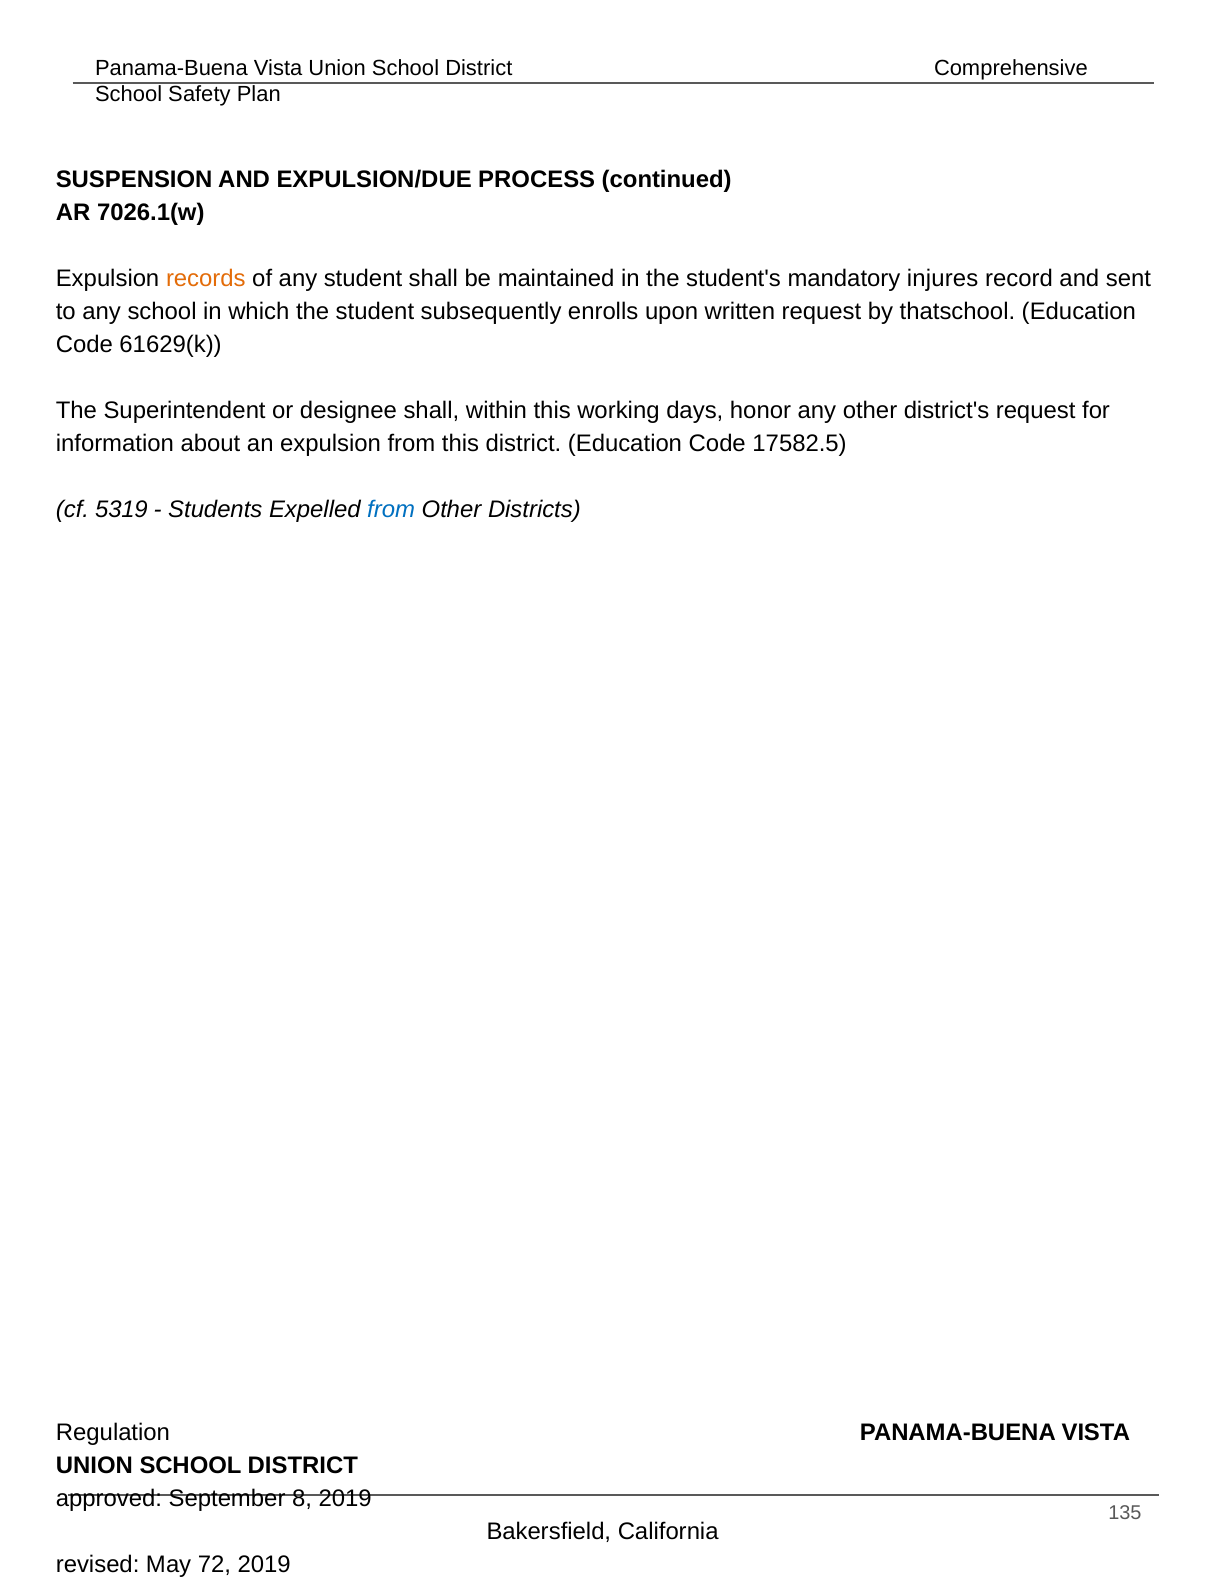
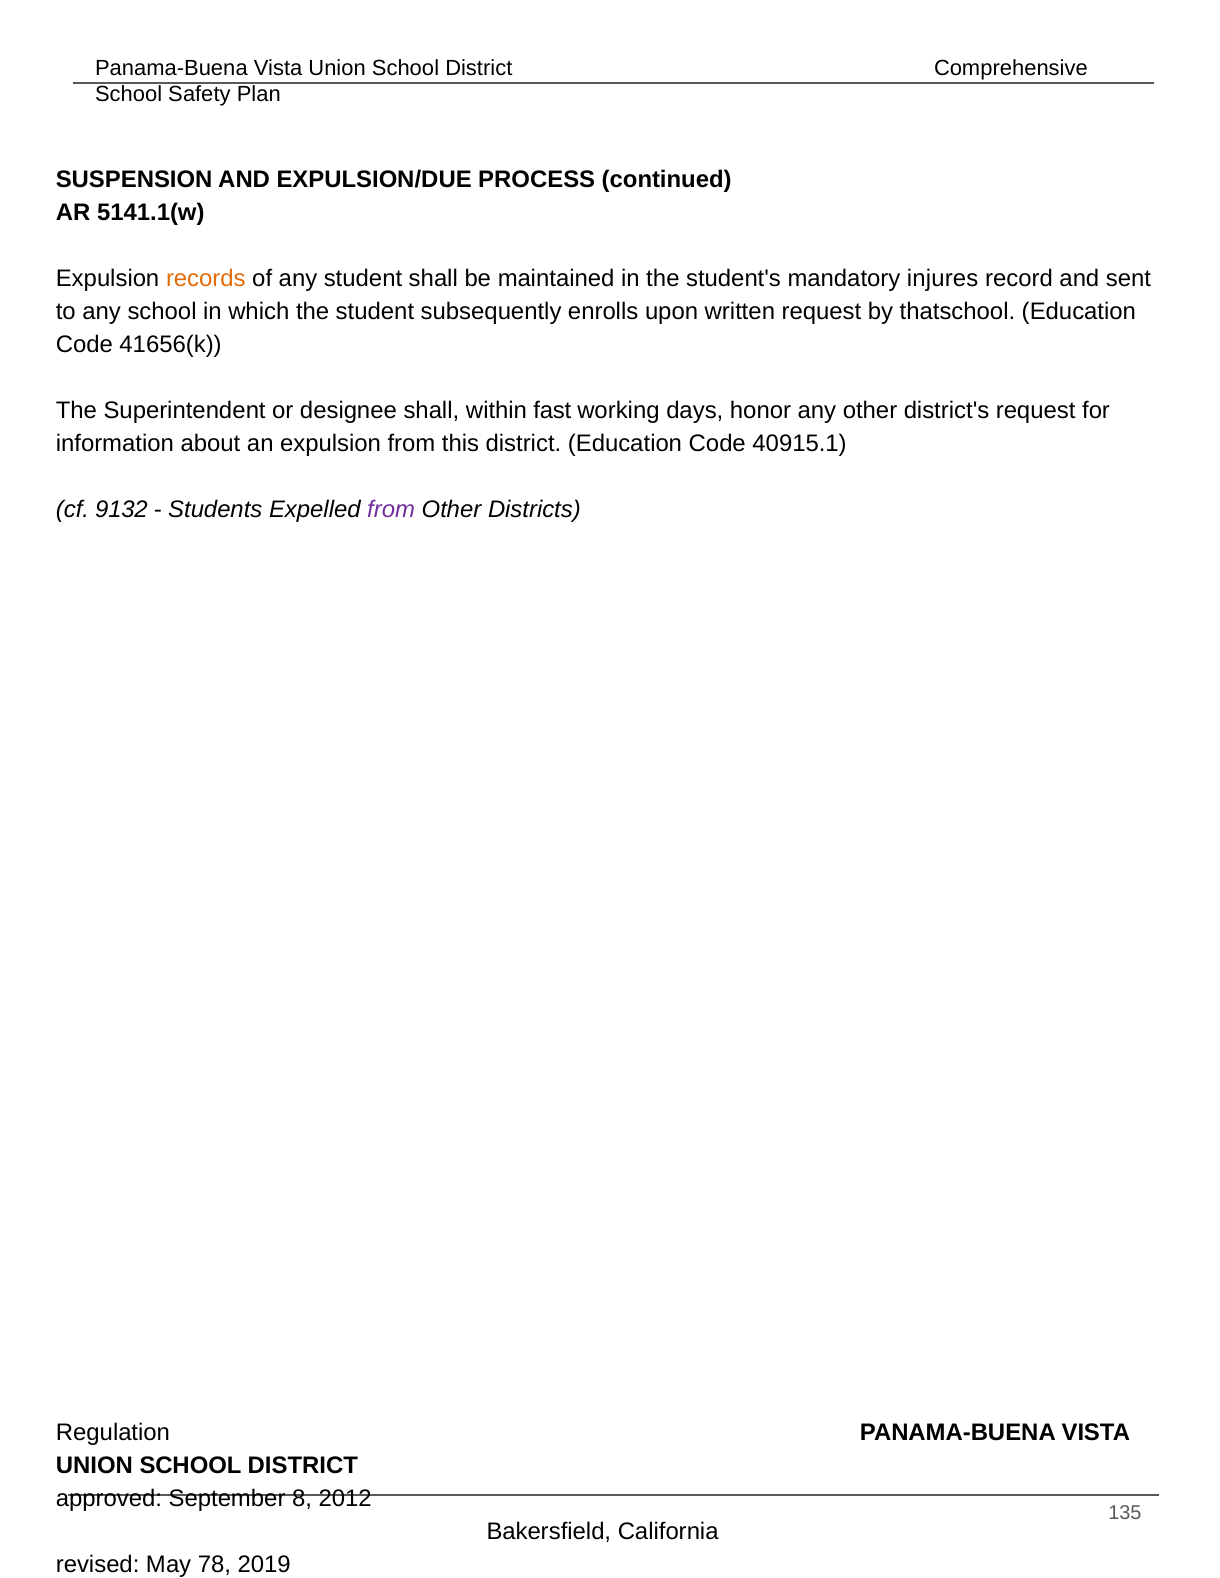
7026.1(w: 7026.1(w -> 5141.1(w
61629(k: 61629(k -> 41656(k
within this: this -> fast
17582.5: 17582.5 -> 40915.1
5319: 5319 -> 9132
from at (391, 510) colour: blue -> purple
8 2019: 2019 -> 2012
72: 72 -> 78
